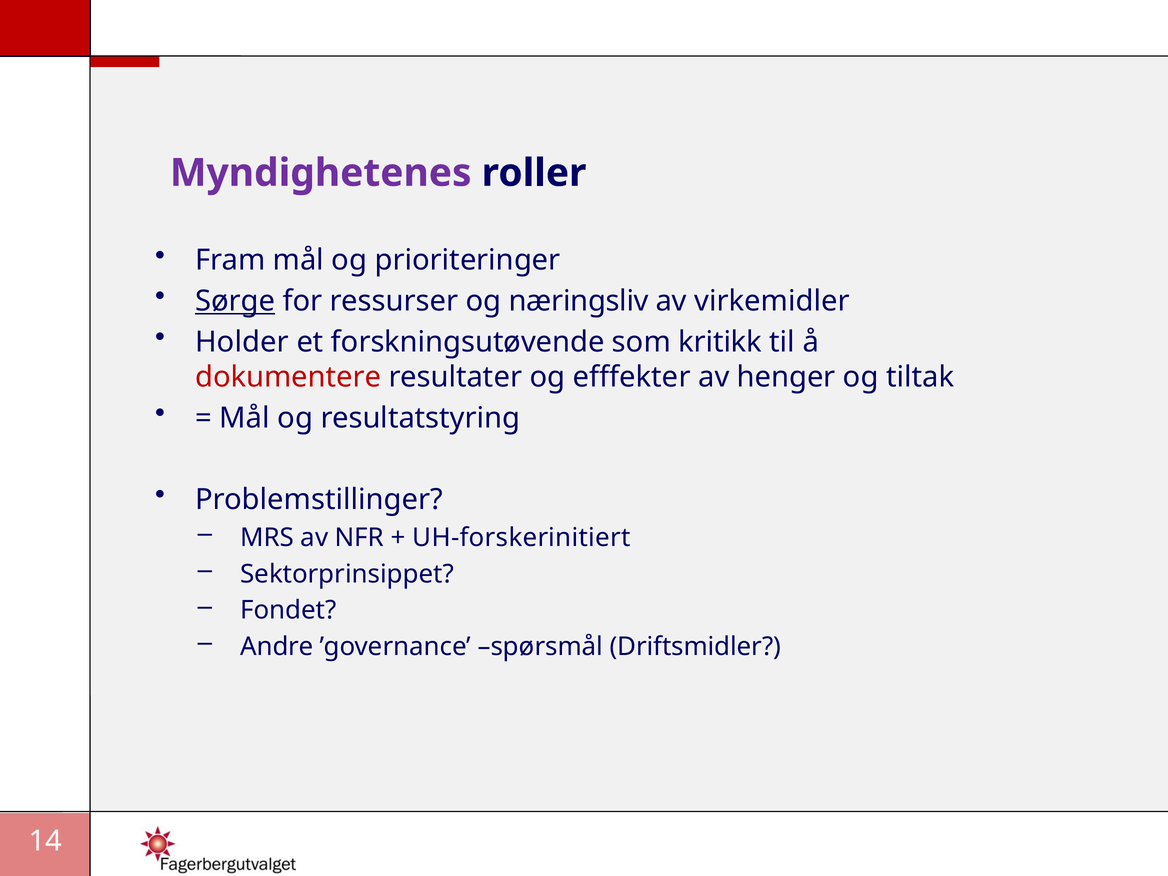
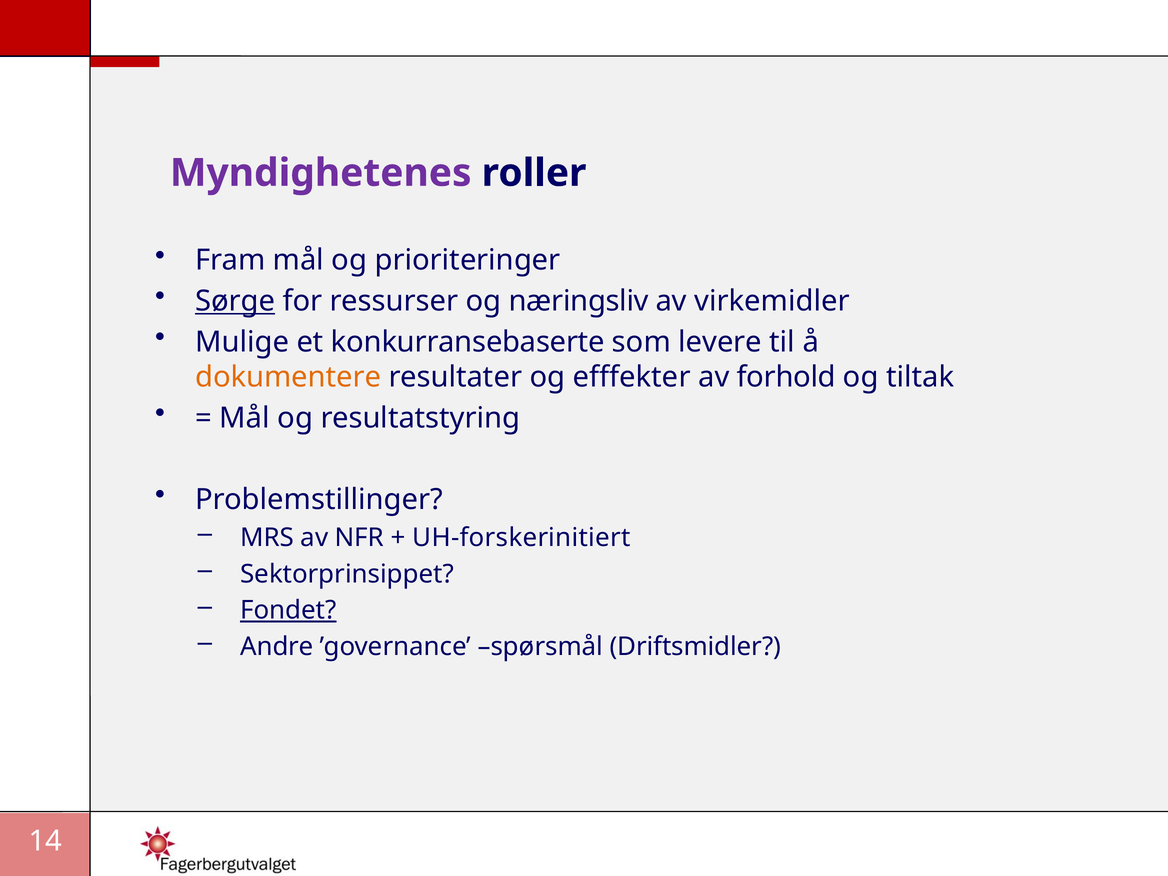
Holder: Holder -> Mulige
forskningsutøvende: forskningsutøvende -> konkurransebaserte
kritikk: kritikk -> levere
dokumentere colour: red -> orange
henger: henger -> forhold
Fondet underline: none -> present
